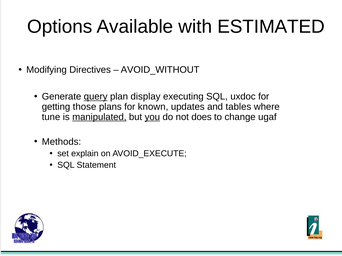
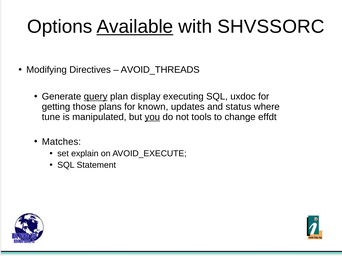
Available underline: none -> present
ESTIMATED: ESTIMATED -> SHVSSORC
AVOID_WITHOUT: AVOID_WITHOUT -> AVOID_THREADS
tables: tables -> status
manipulated underline: present -> none
does: does -> tools
ugaf: ugaf -> effdt
Methods: Methods -> Matches
